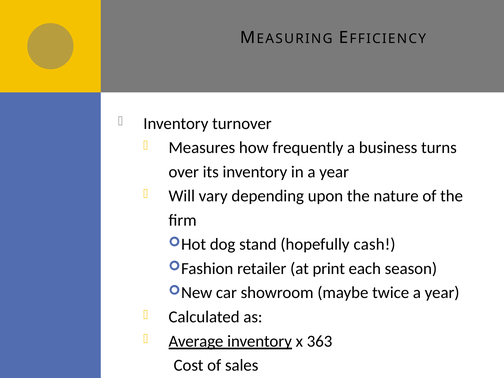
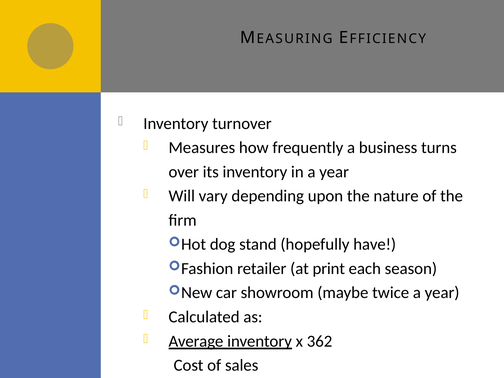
cash: cash -> have
363: 363 -> 362
